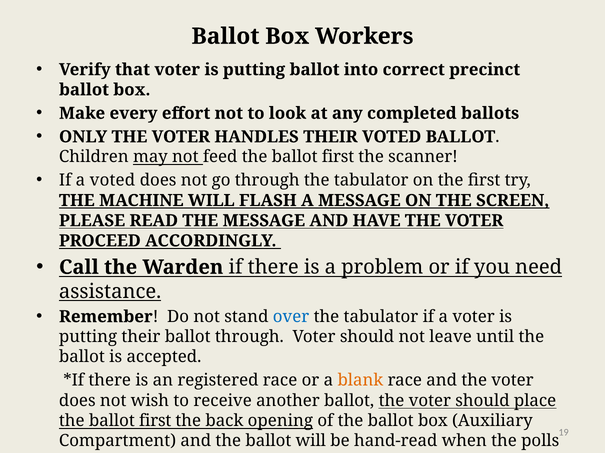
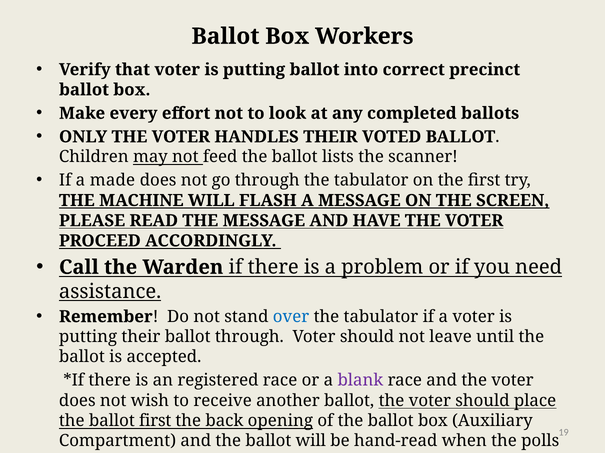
feed the ballot first: first -> lists
a voted: voted -> made
blank colour: orange -> purple
